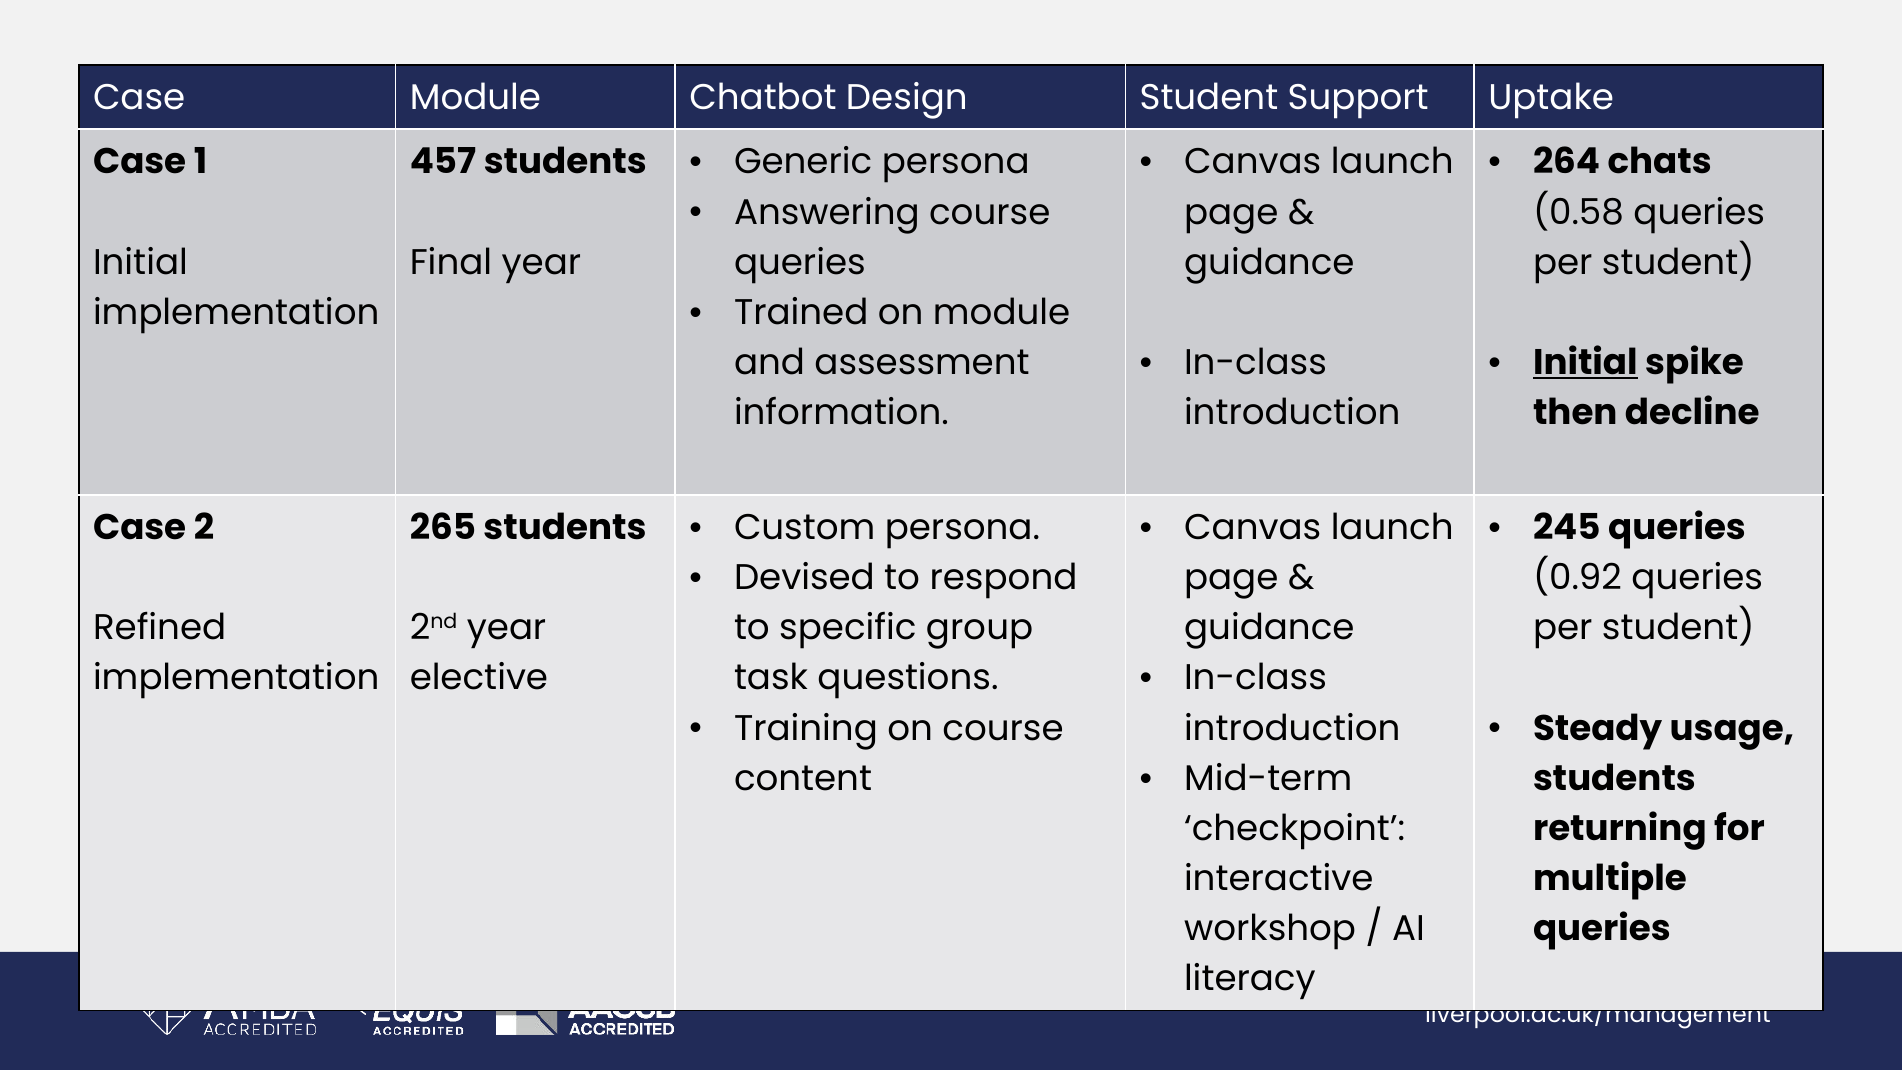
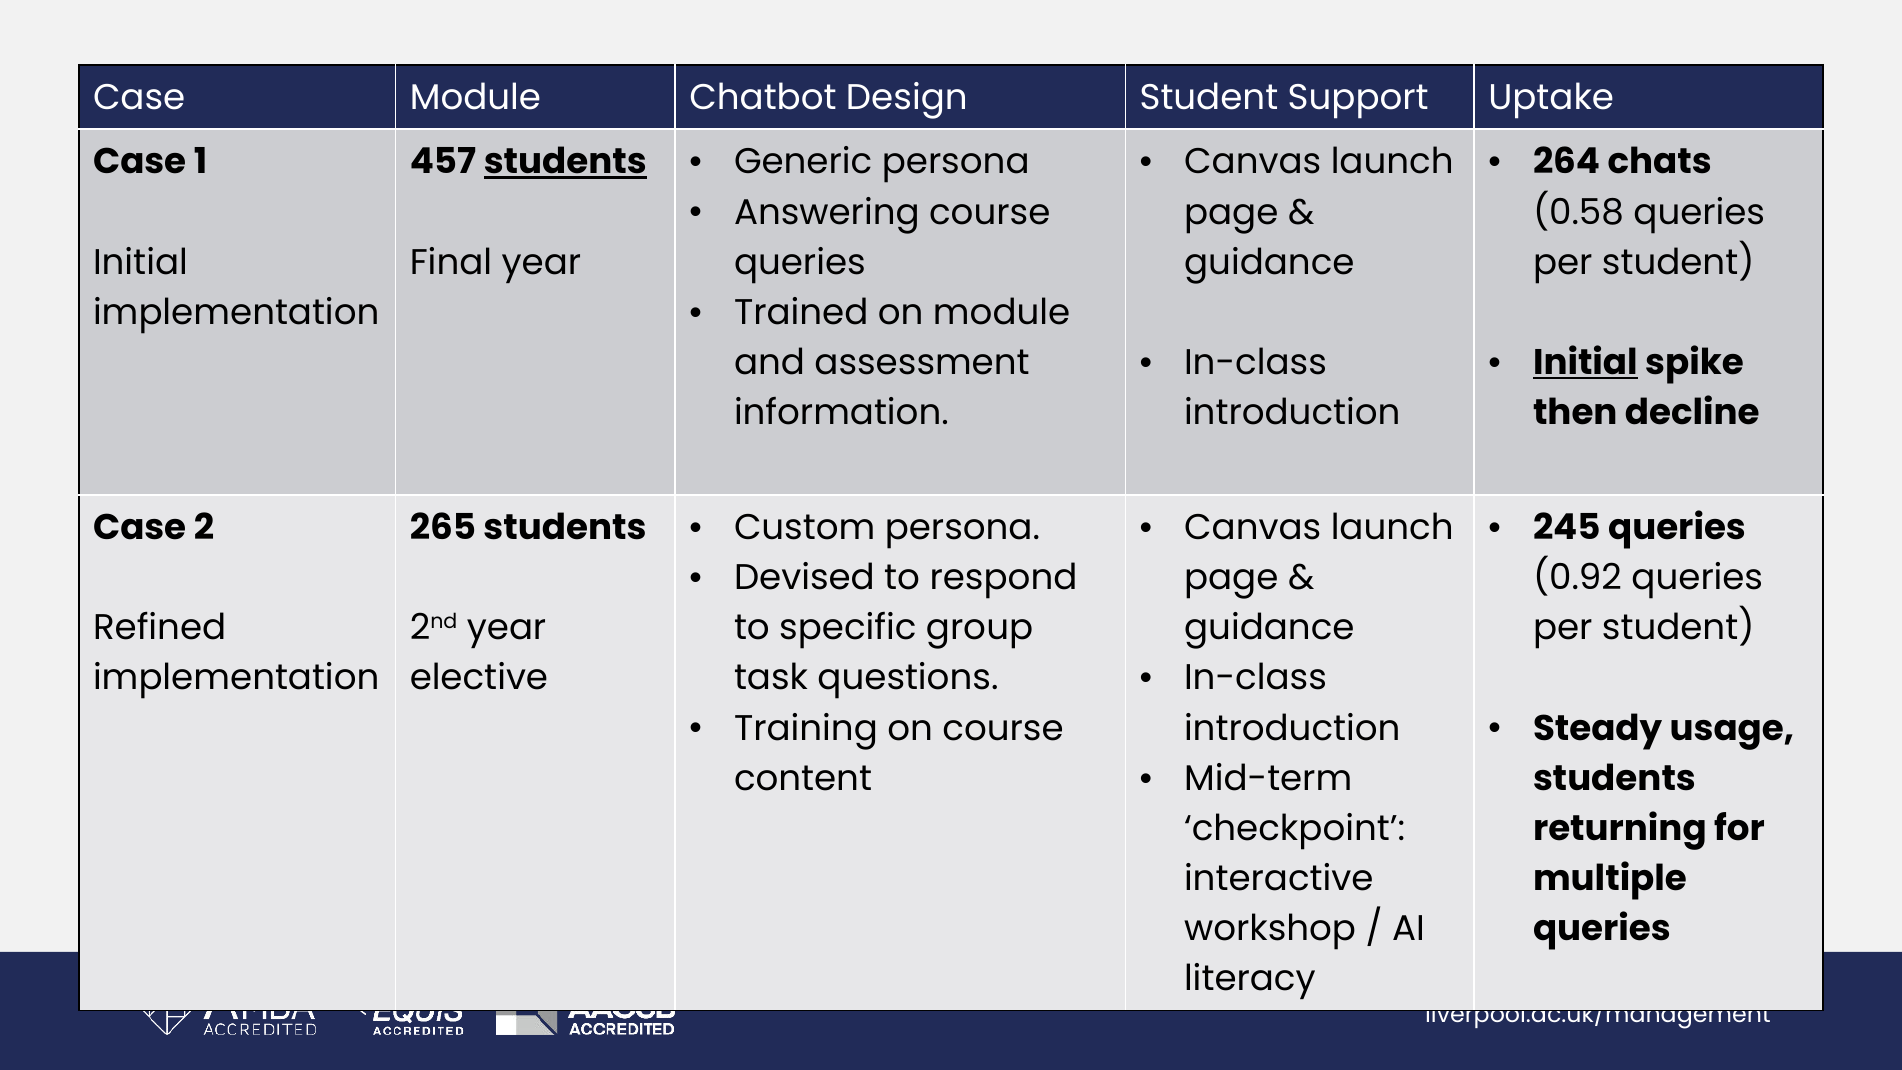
students at (565, 162) underline: none -> present
